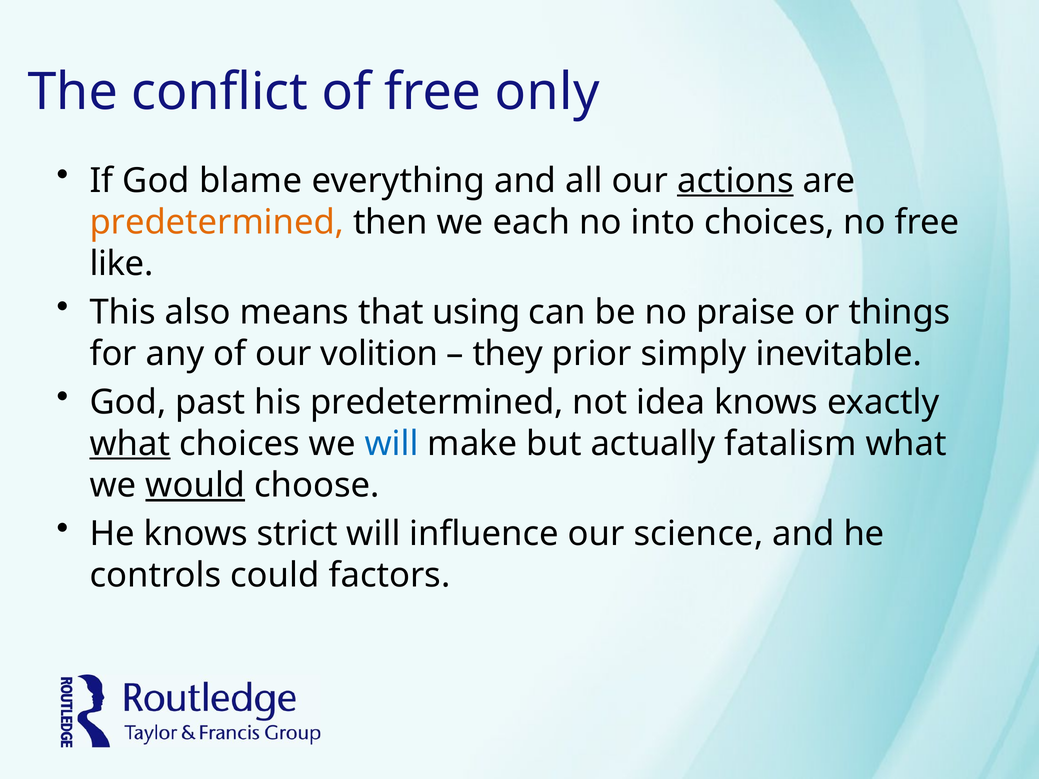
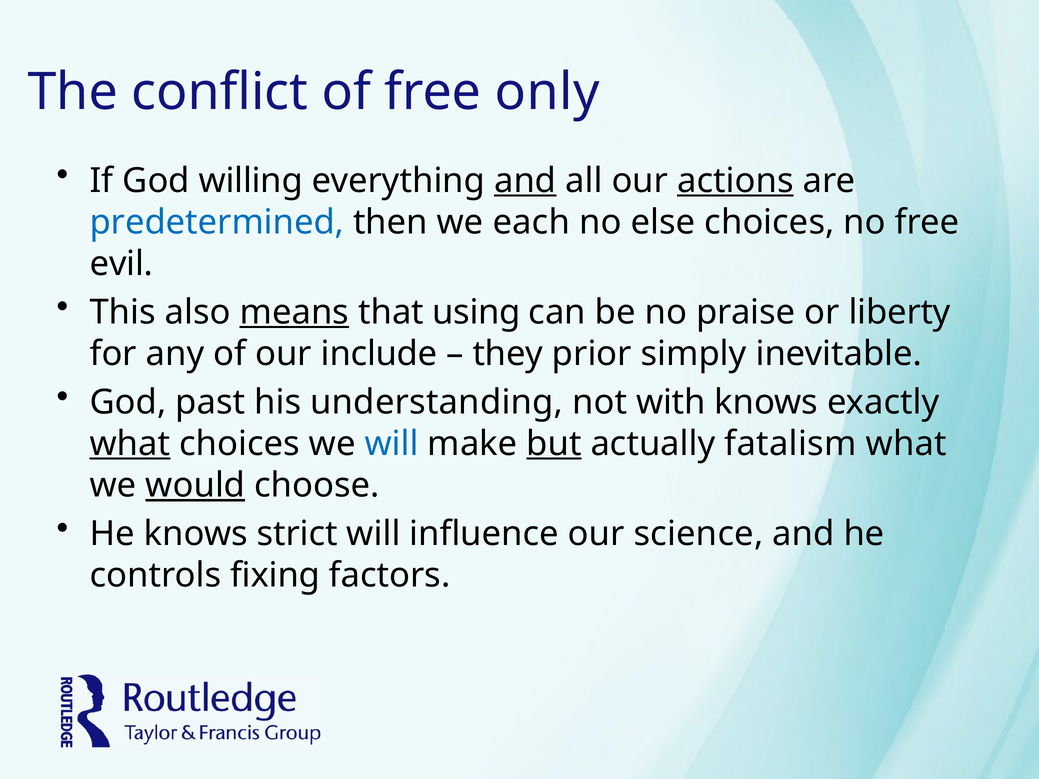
blame: blame -> willing
and at (525, 181) underline: none -> present
predetermined at (217, 222) colour: orange -> blue
into: into -> else
like: like -> evil
means underline: none -> present
things: things -> liberty
volition: volition -> include
his predetermined: predetermined -> understanding
idea: idea -> with
but underline: none -> present
could: could -> fixing
